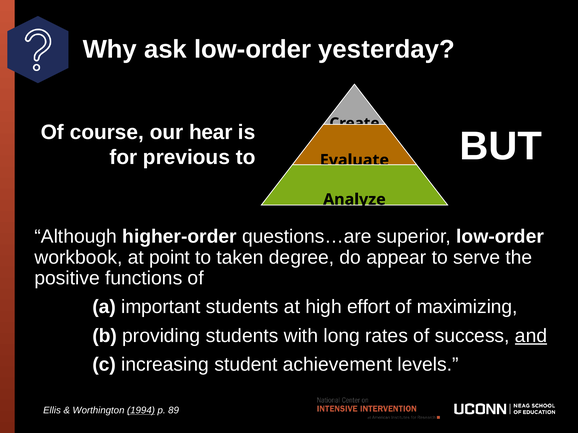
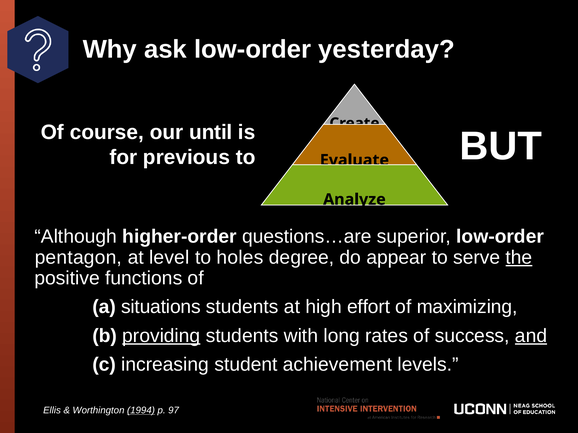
hear: hear -> until
workbook: workbook -> pentagon
point: point -> level
taken: taken -> holes
the underline: none -> present
important: important -> situations
providing underline: none -> present
89: 89 -> 97
